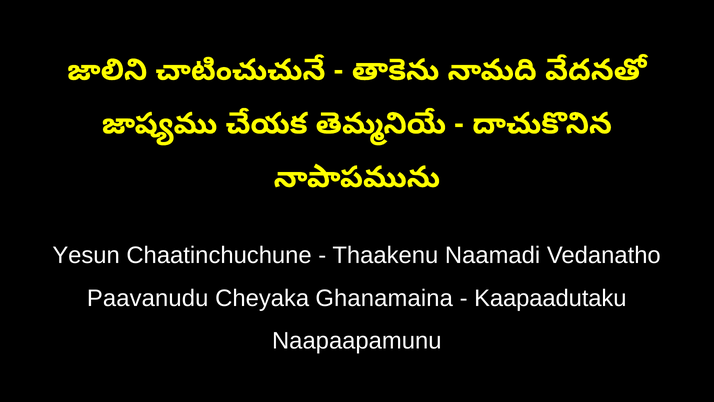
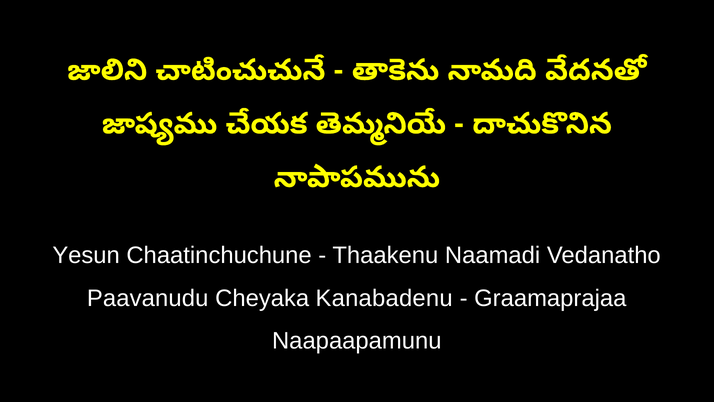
Ghanamaina: Ghanamaina -> Kanabadenu
Kaapaadutaku: Kaapaadutaku -> Graamaprajaa
